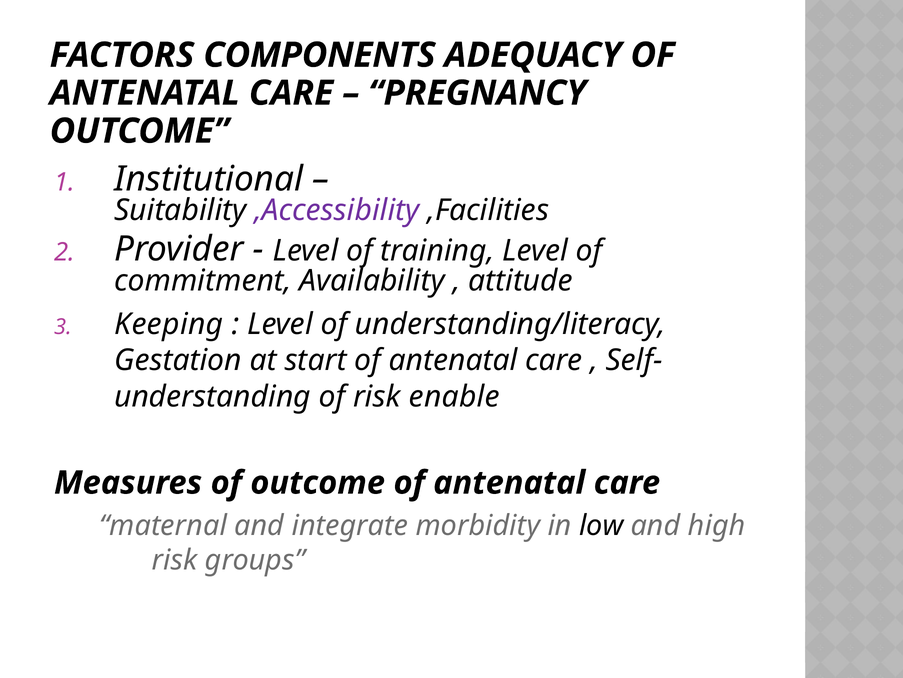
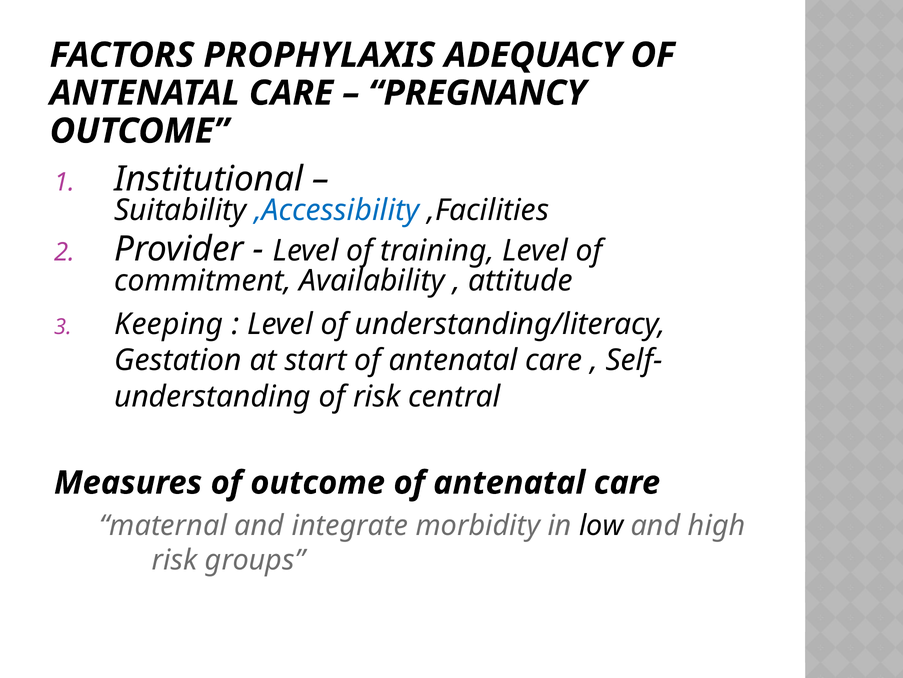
COMPONENTS: COMPONENTS -> PROPHYLAXIS
,Accessibility colour: purple -> blue
enable: enable -> central
